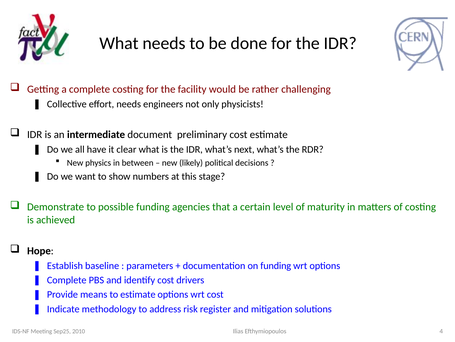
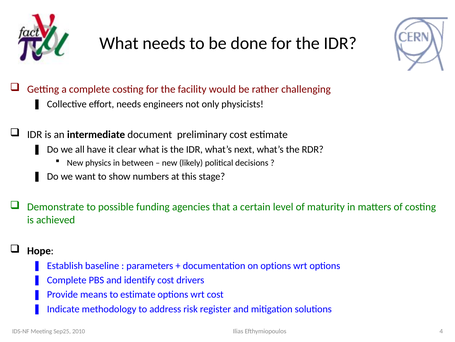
on funding: funding -> options
